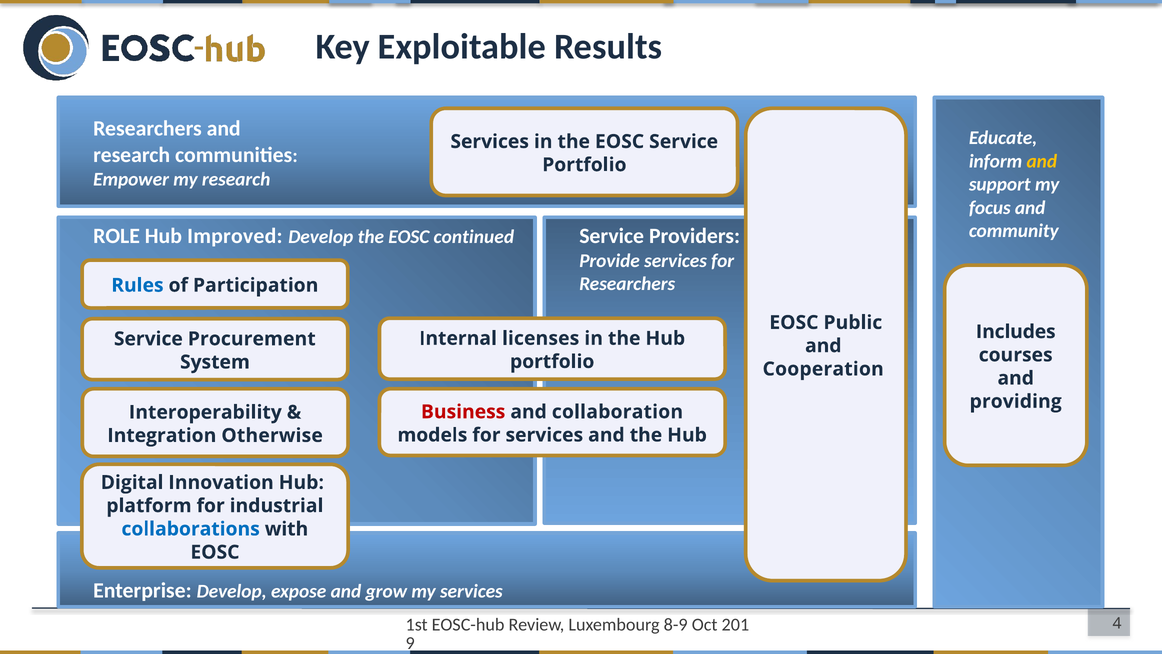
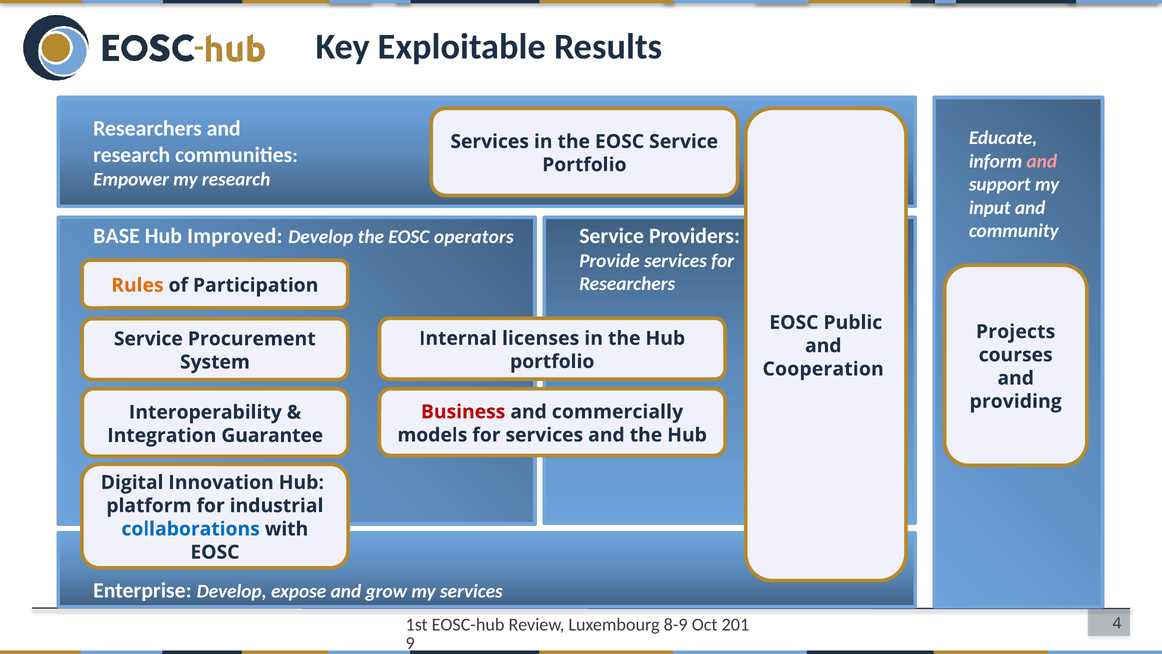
and at (1042, 161) colour: yellow -> pink
focus: focus -> input
ROLE: ROLE -> BASE
continued: continued -> operators
Rules colour: blue -> orange
Includes: Includes -> Projects
collaboration: collaboration -> commercially
Otherwise: Otherwise -> Guarantee
